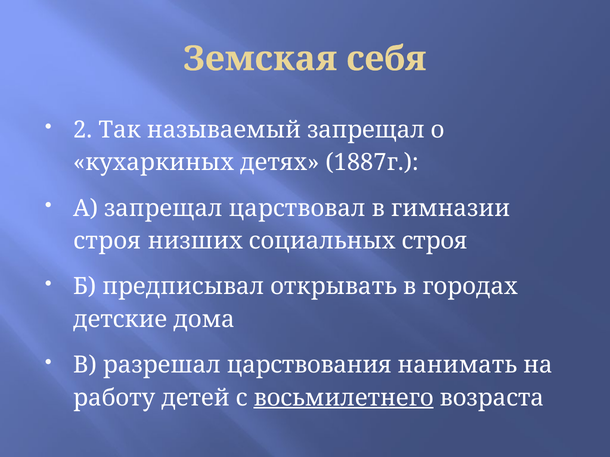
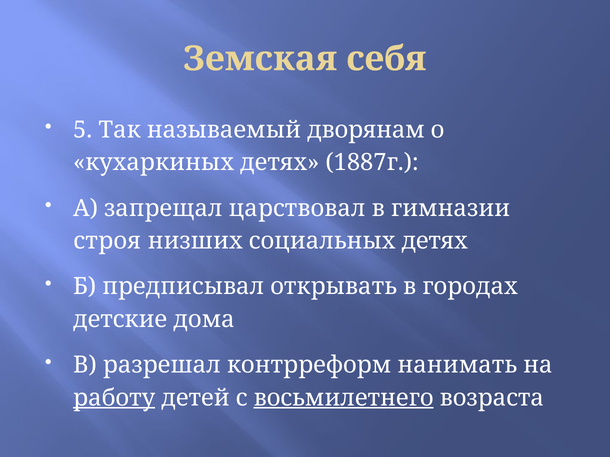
2: 2 -> 5
называемый запрещал: запрещал -> дворянам
социальных строя: строя -> детях
царствования: царствования -> контрреформ
работу underline: none -> present
